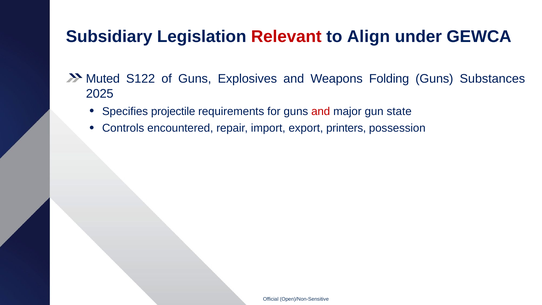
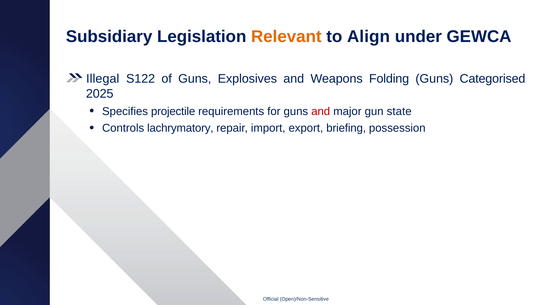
Relevant colour: red -> orange
Muted: Muted -> Illegal
Substances: Substances -> Categorised
encountered: encountered -> lachrymatory
printers: printers -> briefing
